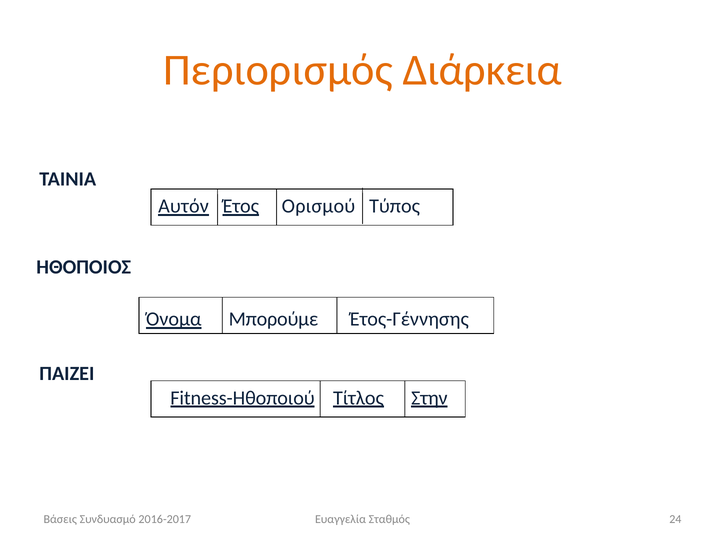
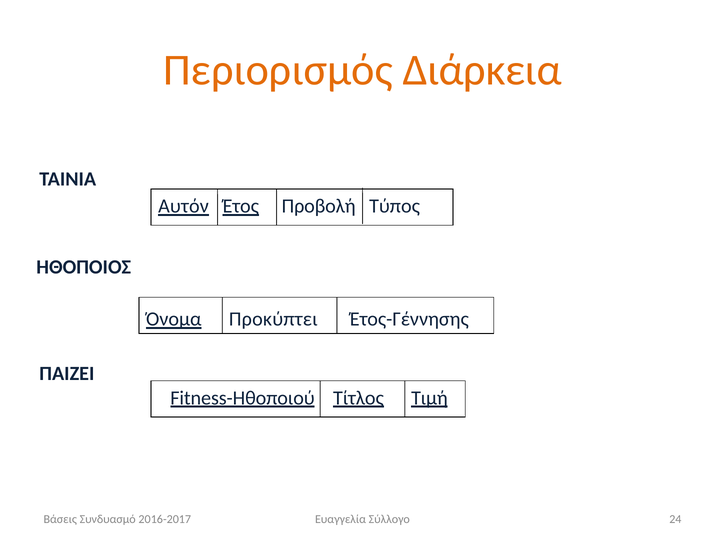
Ορισμού: Ορισμού -> Προβολή
Μπορούμε: Μπορούμε -> Προκύπτει
Στην: Στην -> Τιμή
Σταθμός: Σταθμός -> Σύλλογο
